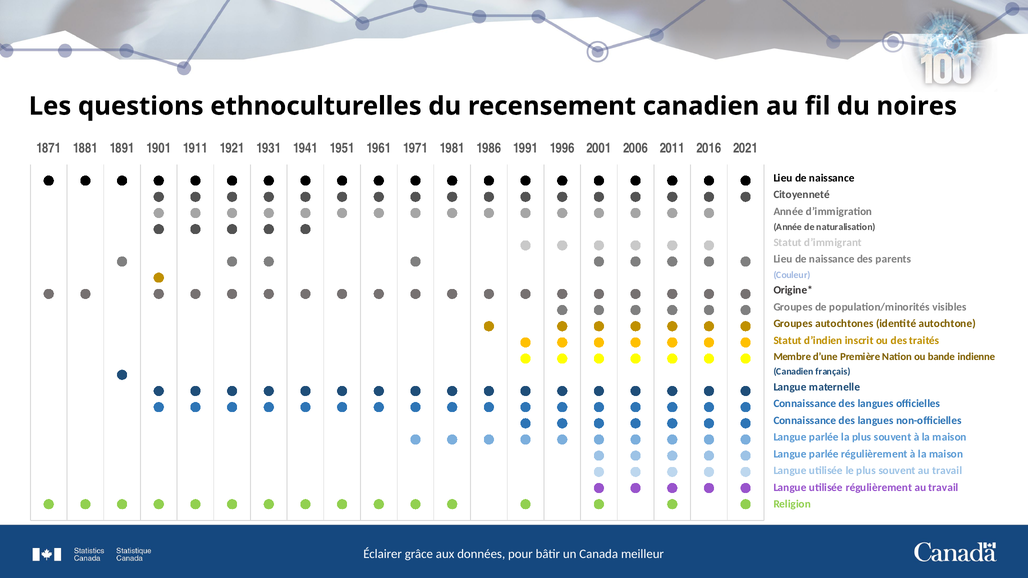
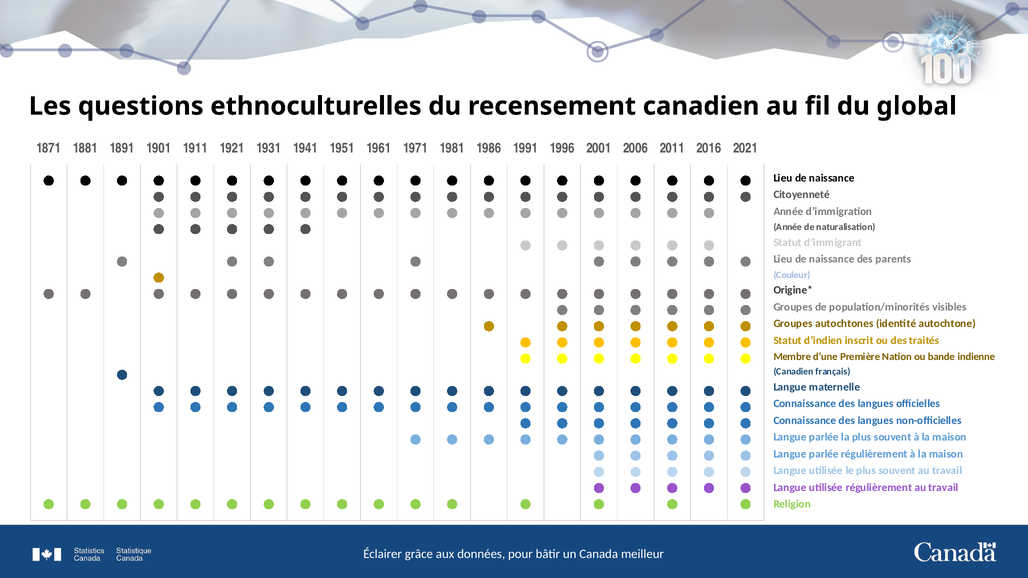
noires: noires -> global
